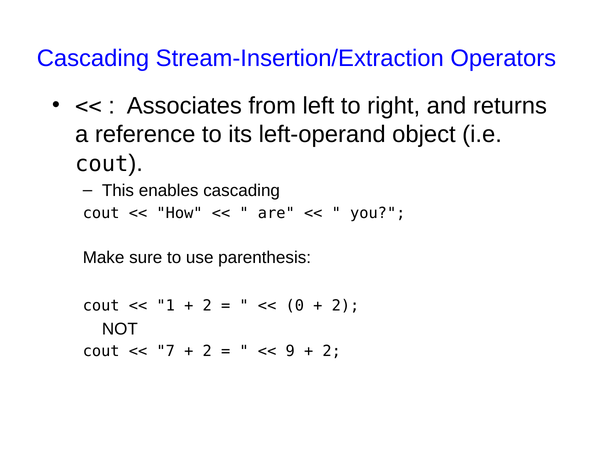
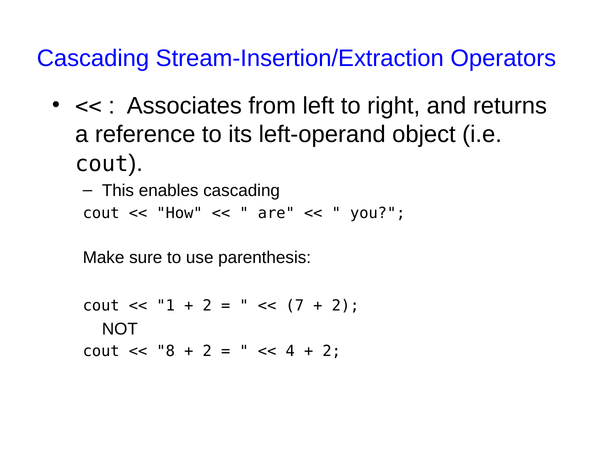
0: 0 -> 7
7: 7 -> 8
9: 9 -> 4
